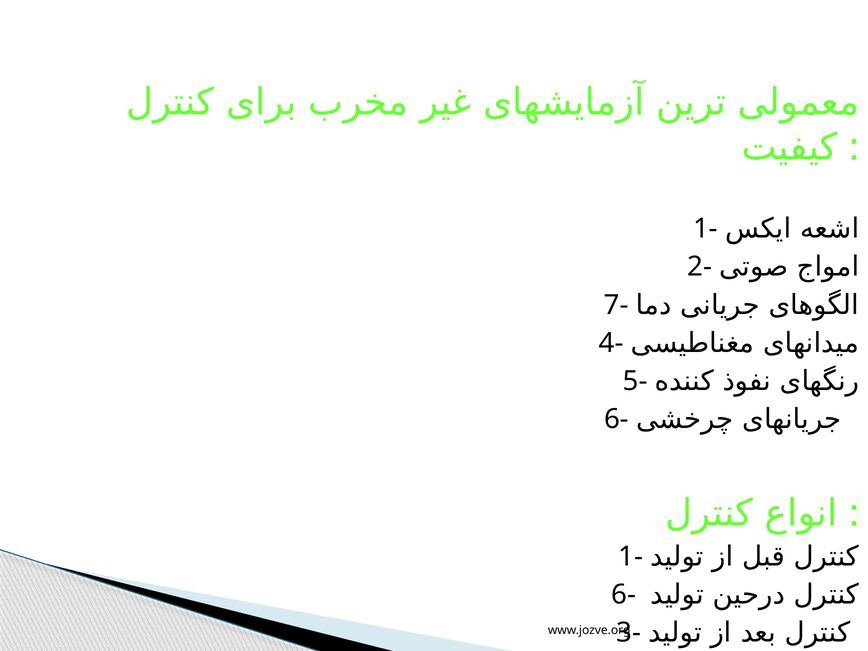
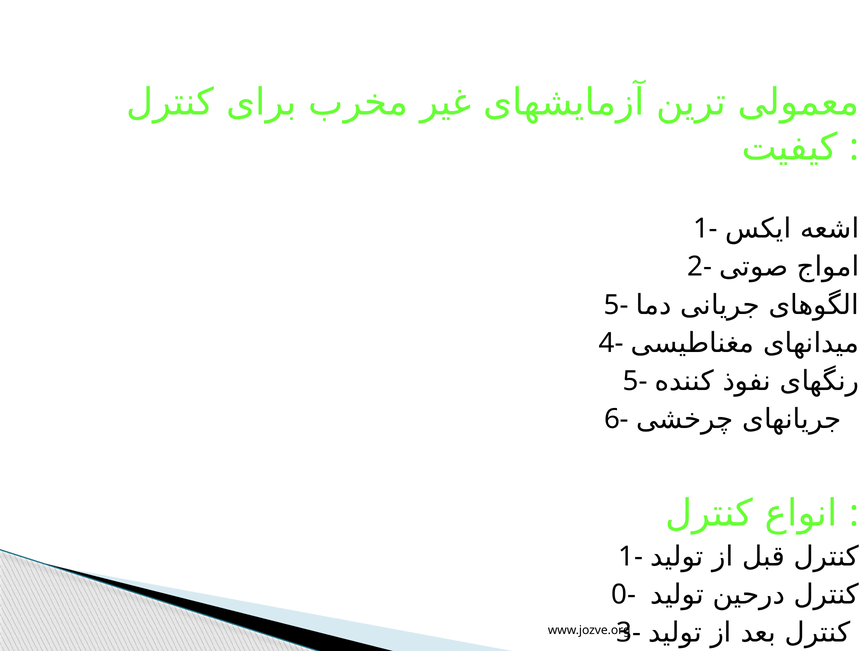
7- at (616, 305): 7- -> 5-
6- at (624, 595): 6- -> 0-
